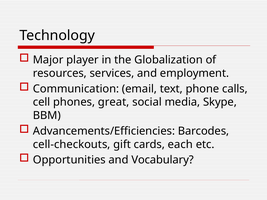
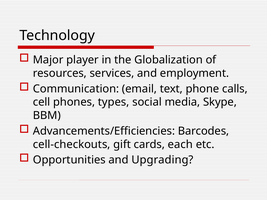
great: great -> types
Vocabulary: Vocabulary -> Upgrading
